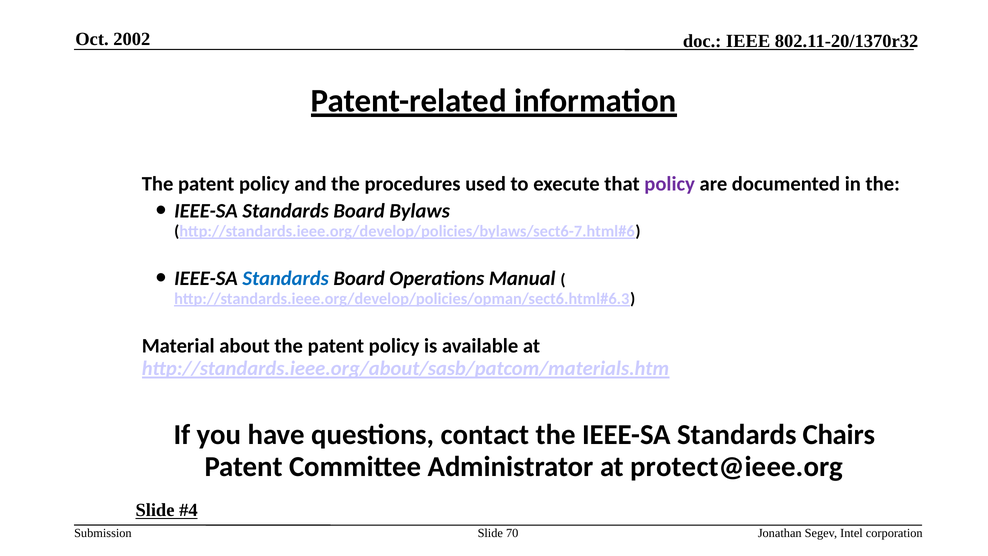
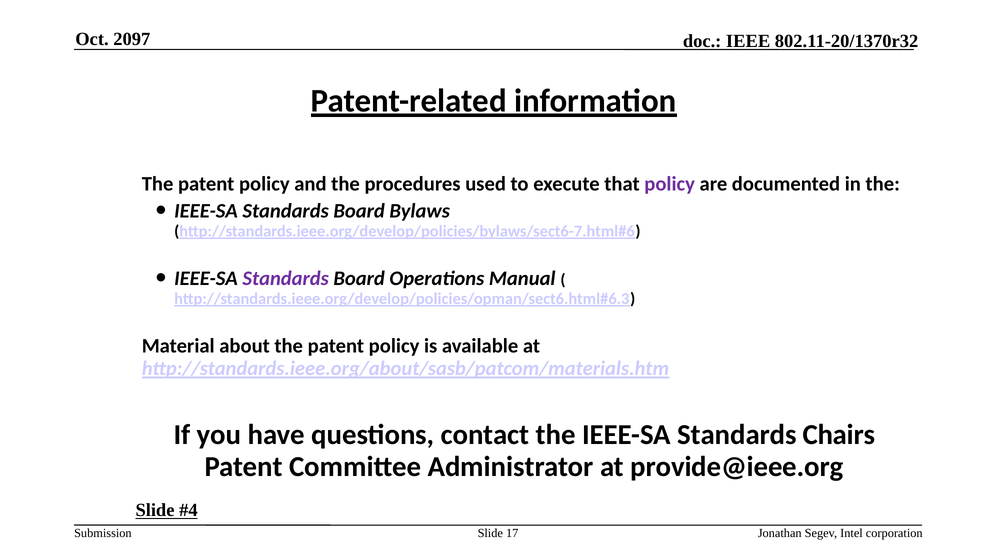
2002: 2002 -> 2097
Standards at (286, 278) colour: blue -> purple
protect@ieee.org: protect@ieee.org -> provide@ieee.org
70: 70 -> 17
